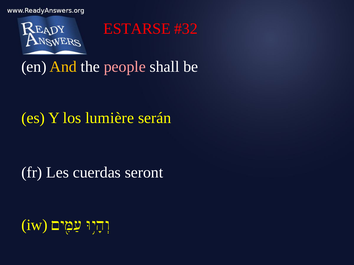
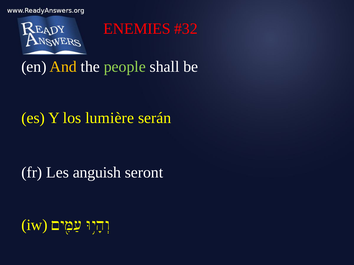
ESTARSE: ESTARSE -> ENEMIES
people colour: pink -> light green
cuerdas: cuerdas -> anguish
